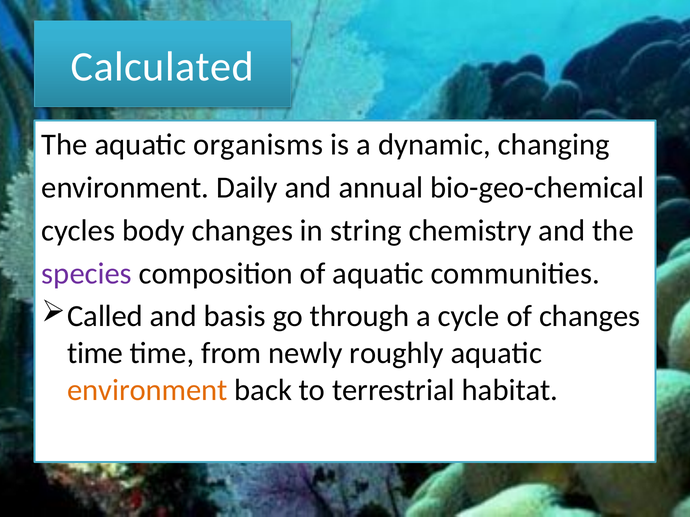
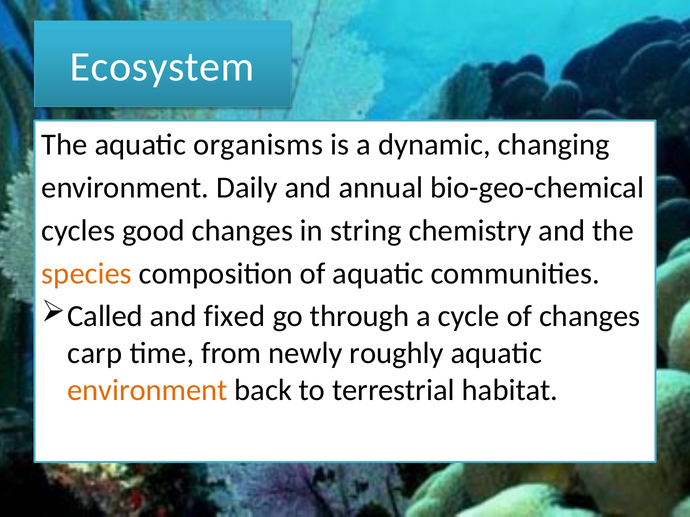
Calculated: Calculated -> Ecosystem
body: body -> good
species colour: purple -> orange
basis: basis -> fixed
time at (95, 354): time -> carp
